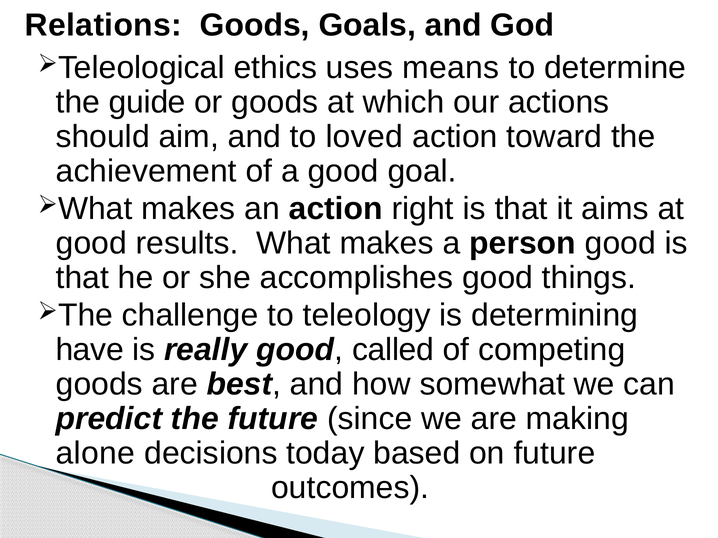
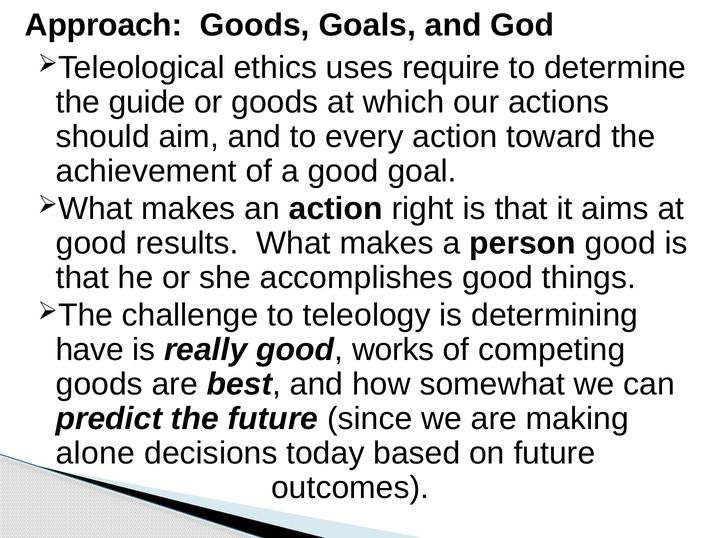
Relations: Relations -> Approach
means: means -> require
loved: loved -> every
called: called -> works
